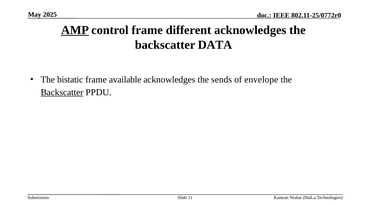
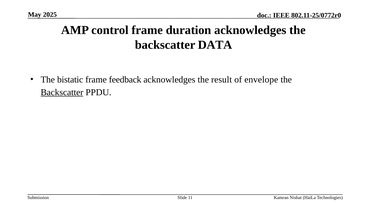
AMP underline: present -> none
different: different -> duration
available: available -> feedback
sends: sends -> result
